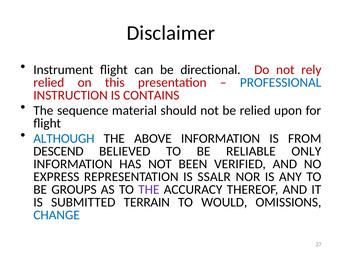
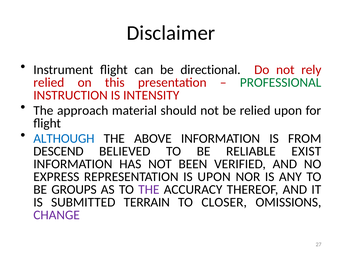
PROFESSIONAL colour: blue -> green
CONTAINS: CONTAINS -> INTENSITY
sequence: sequence -> approach
ONLY: ONLY -> EXIST
IS SSALR: SSALR -> UPON
WOULD: WOULD -> CLOSER
CHANGE colour: blue -> purple
